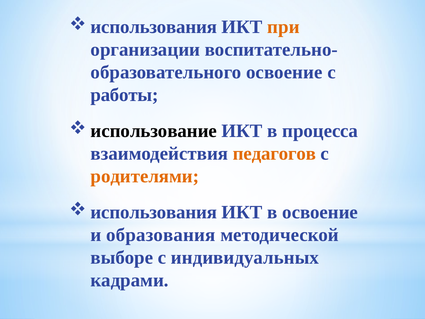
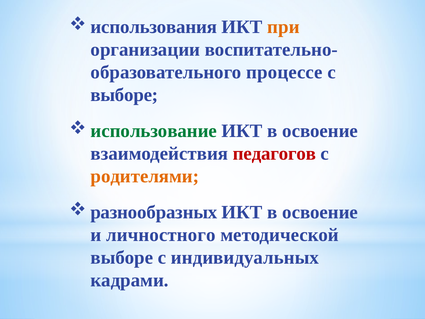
освоение at (284, 72): освоение -> процессе
работы at (124, 95): работы -> выборе
использование colour: black -> green
процесса at (320, 131): процесса -> освоение
педагогов colour: orange -> red
использования at (154, 212): использования -> разнообразных
образования: образования -> личностного
